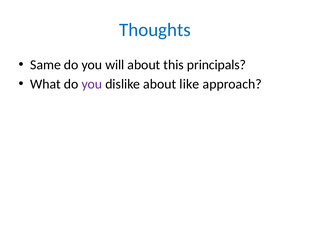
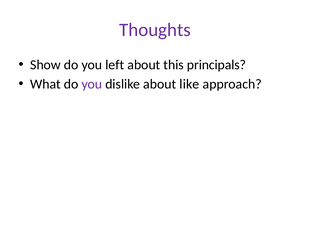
Thoughts colour: blue -> purple
Same: Same -> Show
will: will -> left
